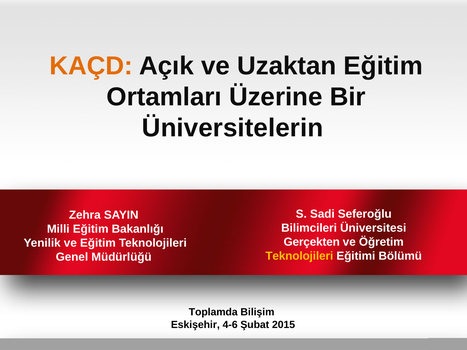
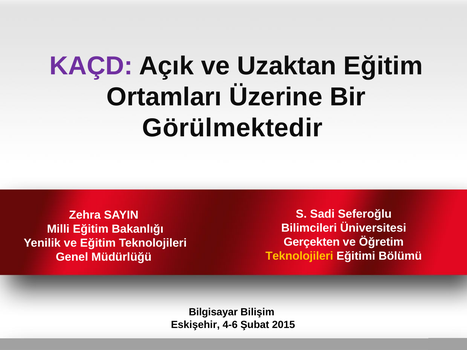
KAÇD colour: orange -> purple
Üniversitelerin: Üniversitelerin -> Görülmektedir
Toplamda: Toplamda -> Bilgisayar
